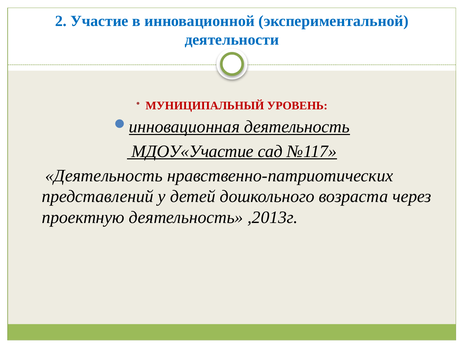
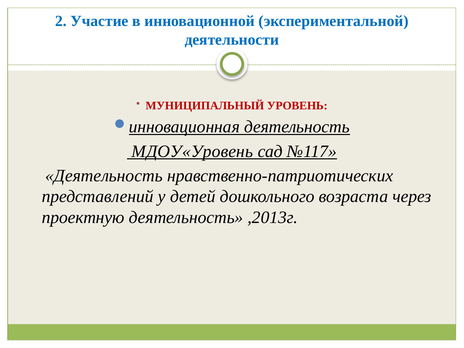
МДОУ«Участие: МДОУ«Участие -> МДОУ«Уровень
